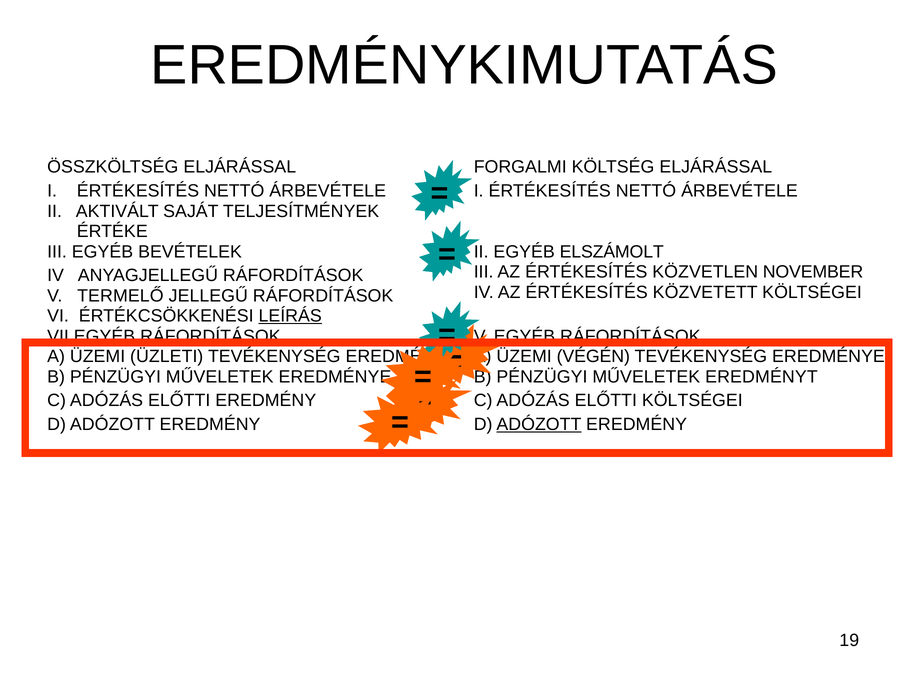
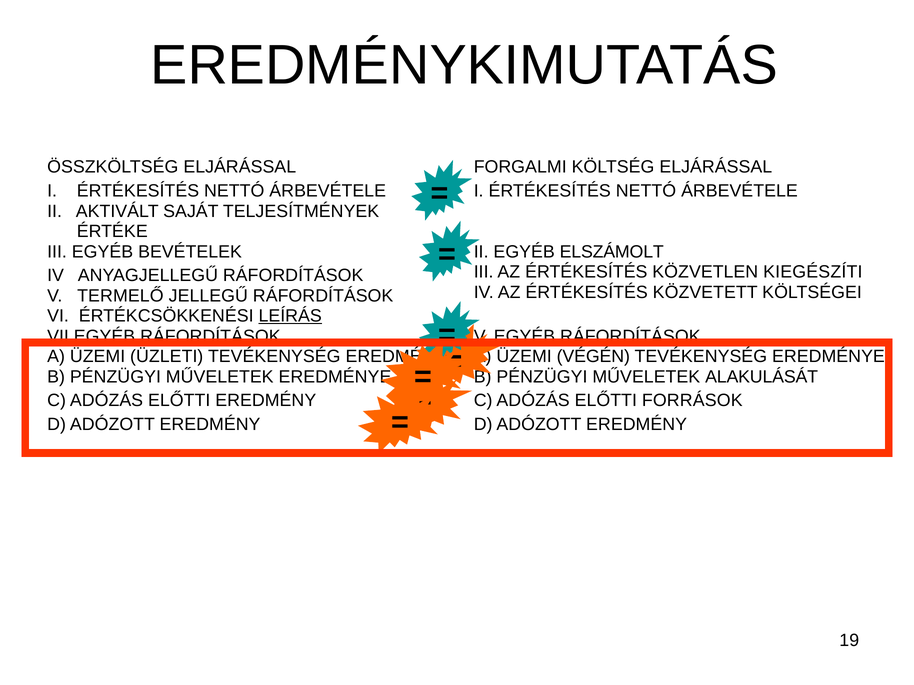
NOVEMBER: NOVEMBER -> KIEGÉSZÍTI
EREDMÉNYT: EREDMÉNYT -> ALAKULÁSÁT
ELŐTTI KÖLTSÉGEI: KÖLTSÉGEI -> FORRÁSOK
ADÓZOTT at (539, 425) underline: present -> none
